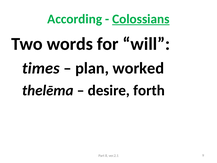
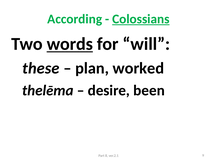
words underline: none -> present
times: times -> these
forth: forth -> been
